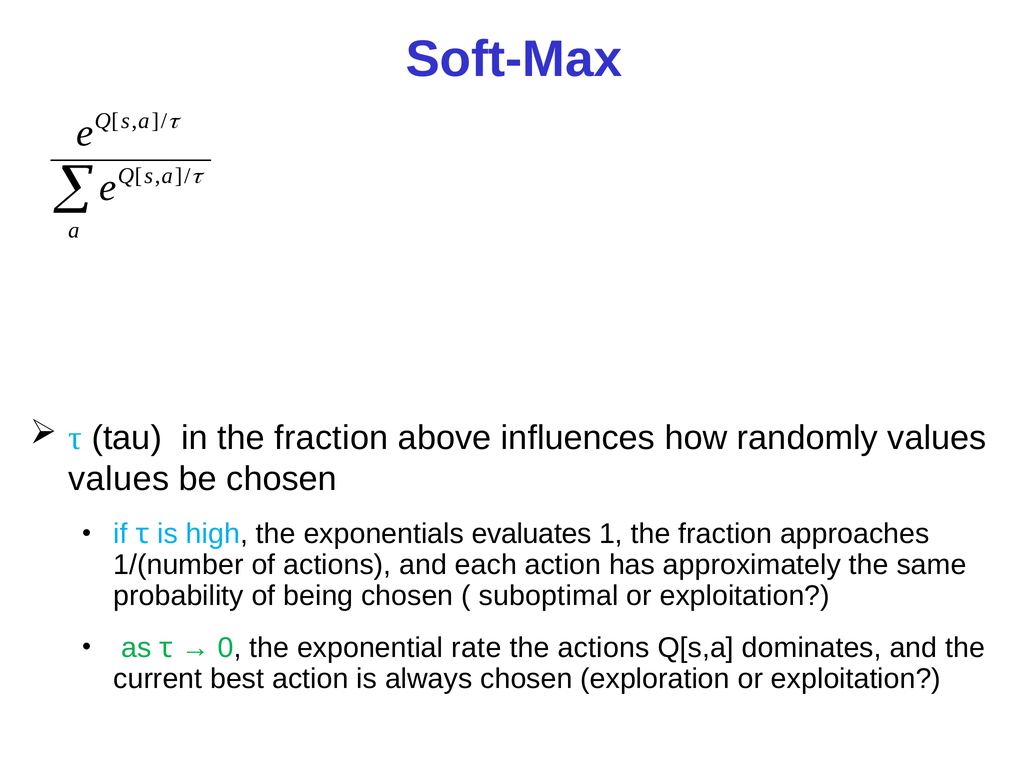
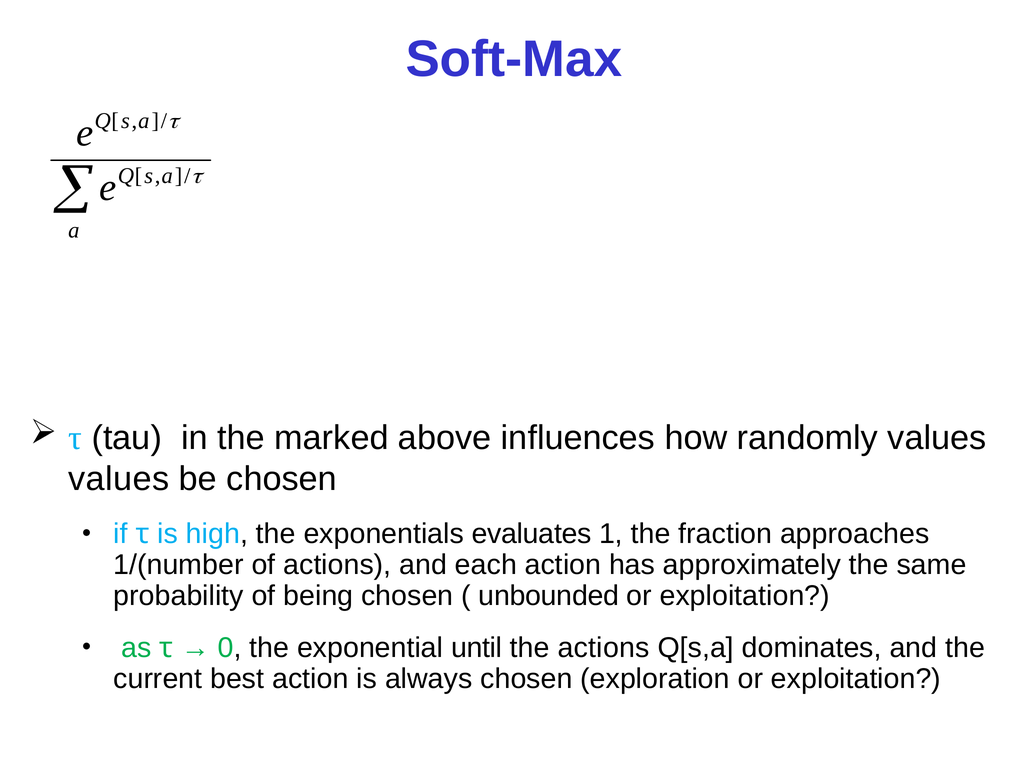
in the fraction: fraction -> marked
suboptimal: suboptimal -> unbounded
rate: rate -> until
